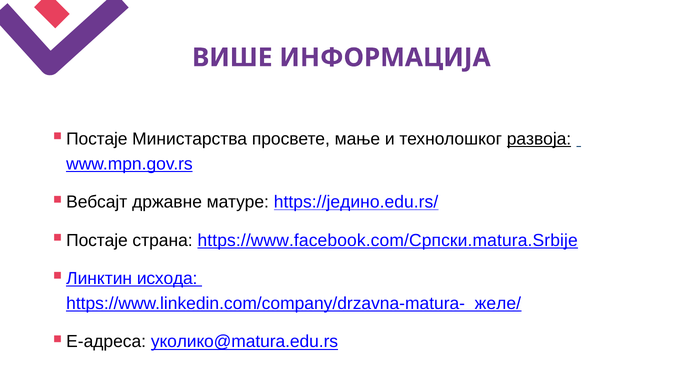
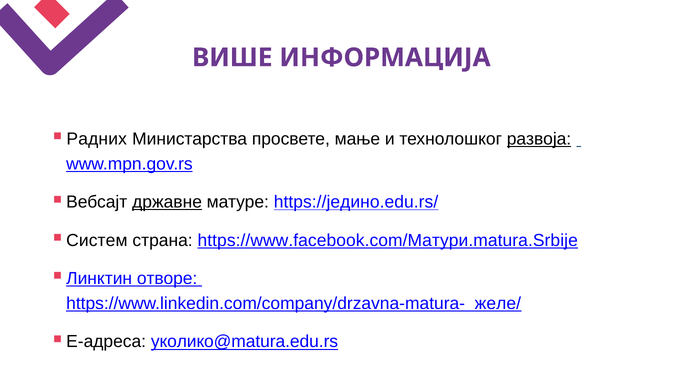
Постаје at (97, 139): Постаје -> Радних
државне underline: none -> present
Постаје at (97, 240): Постаје -> Систем
https://www.facebook.com/Српски.matura.Srbije: https://www.facebook.com/Српски.matura.Srbije -> https://www.facebook.com/Матури.matura.Srbije
исхода: исхода -> отворе
